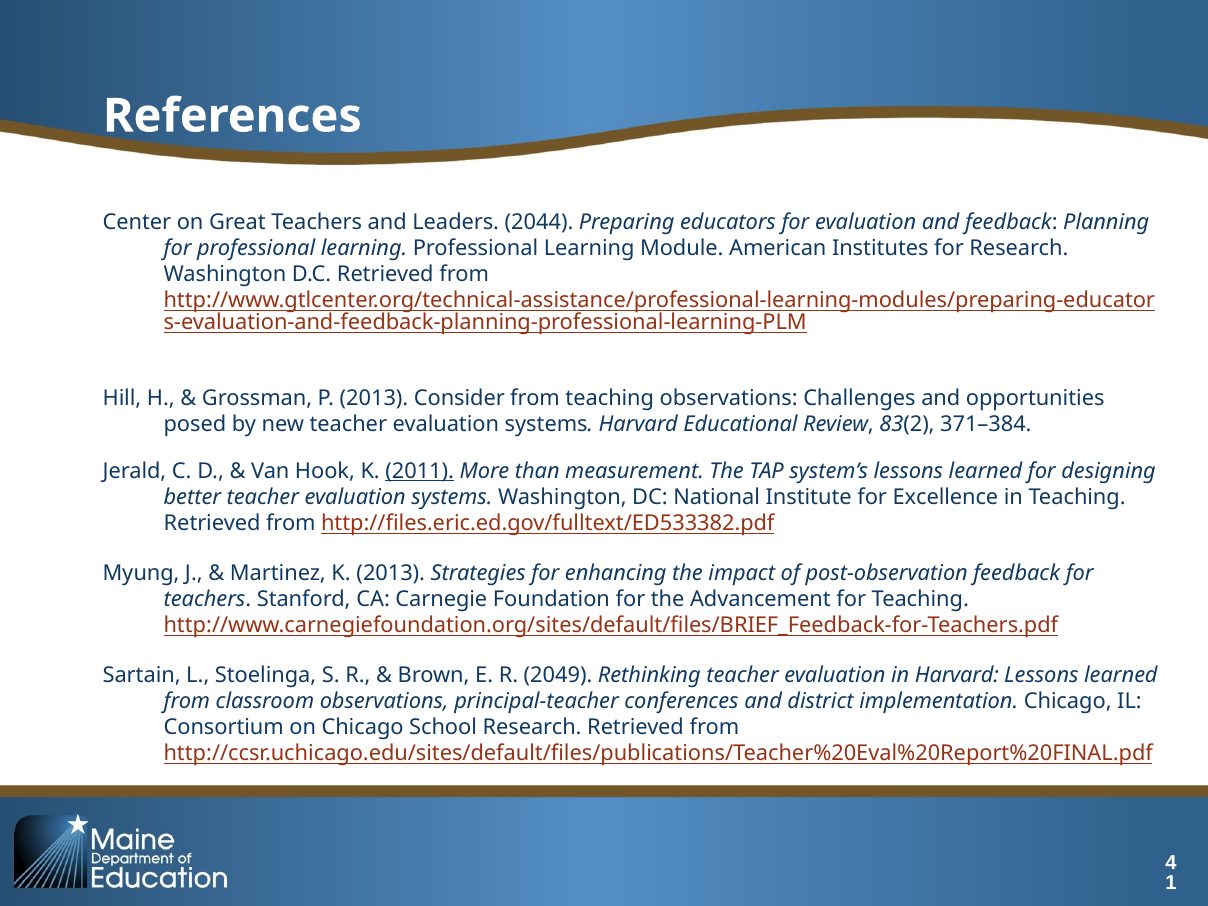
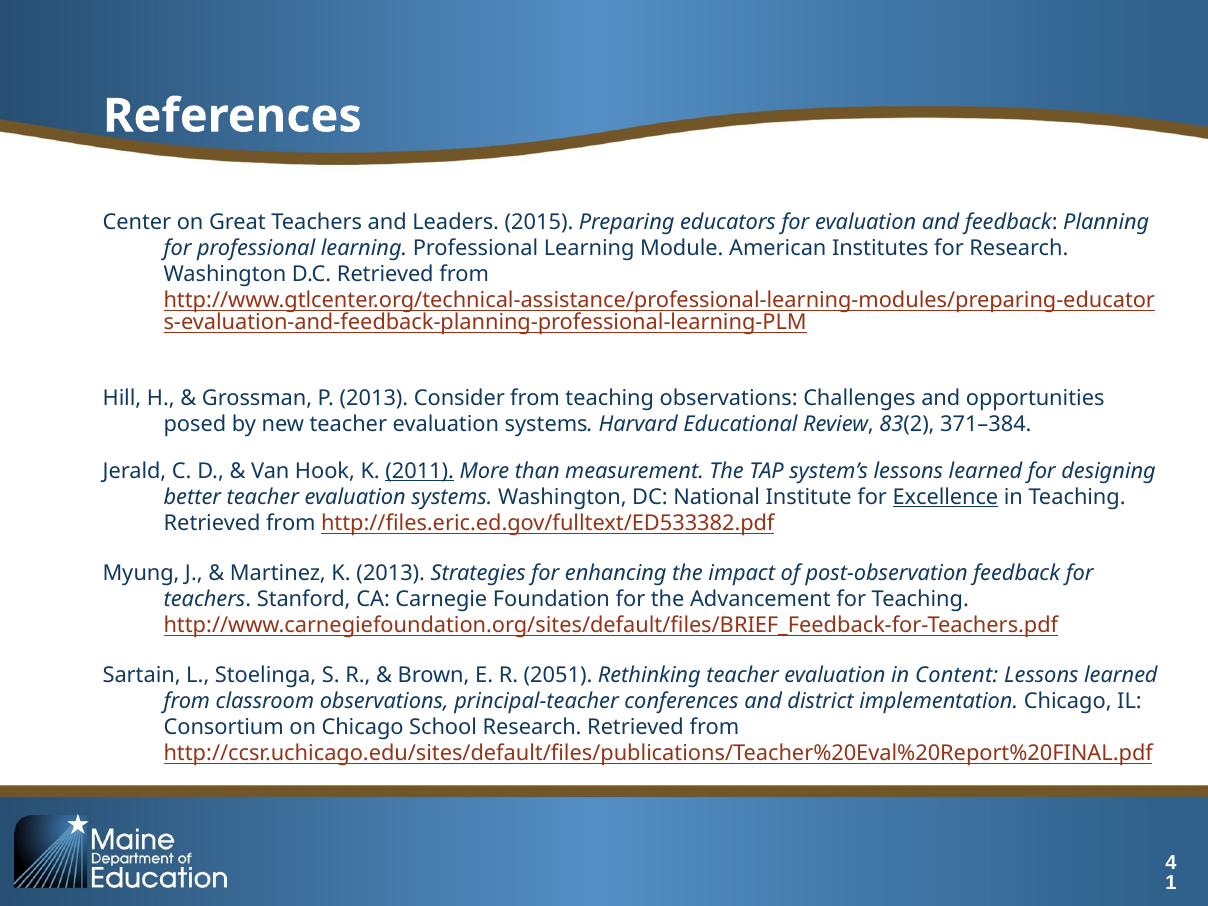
2044: 2044 -> 2015
Excellence underline: none -> present
2049: 2049 -> 2051
in Harvard: Harvard -> Content
